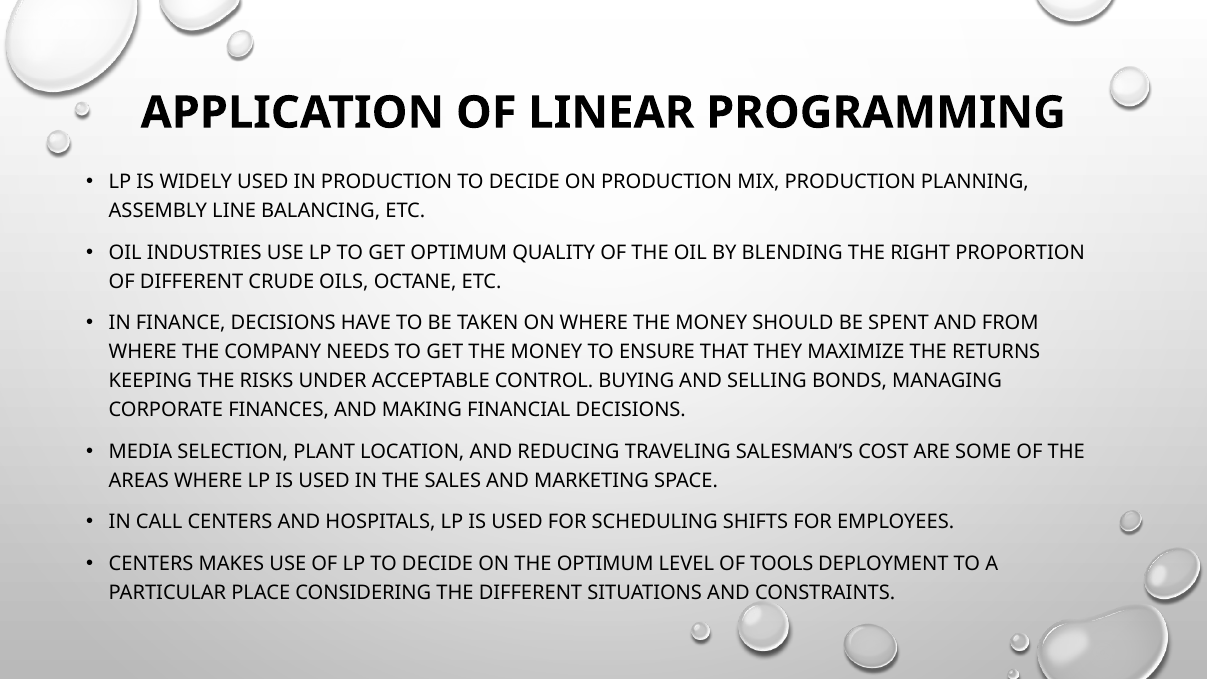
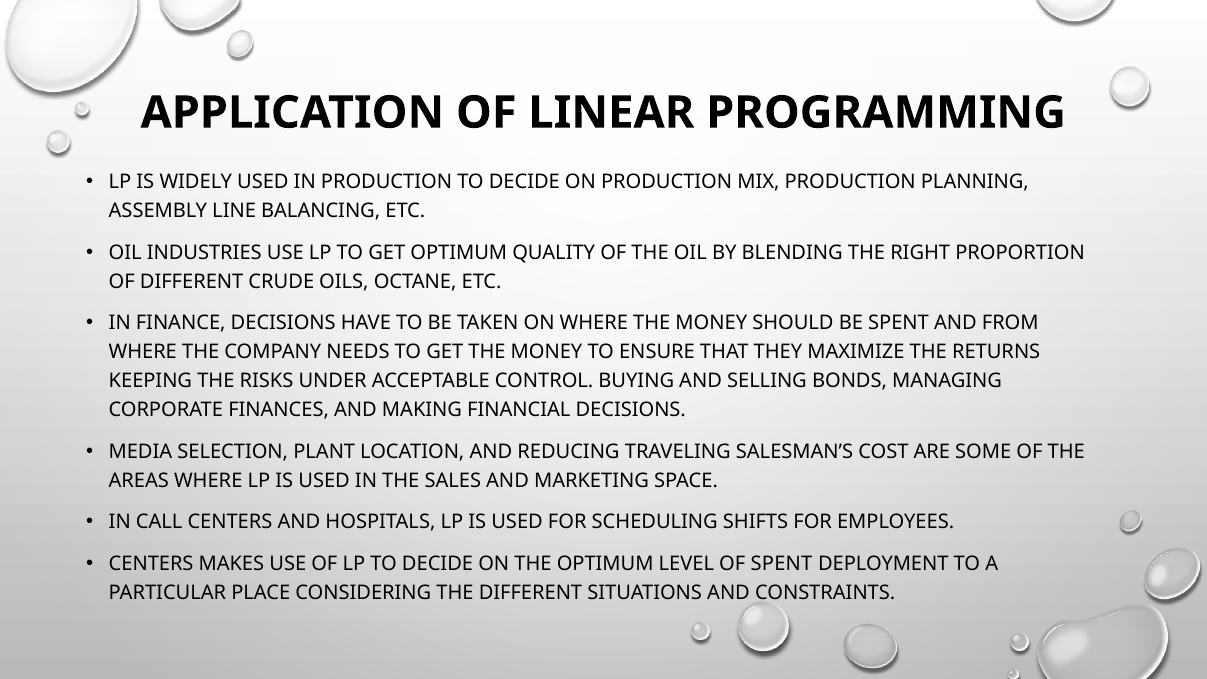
OF TOOLS: TOOLS -> SPENT
